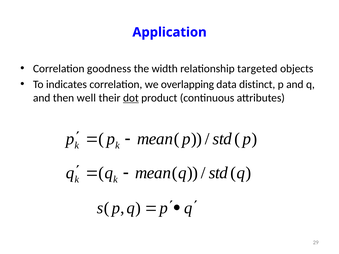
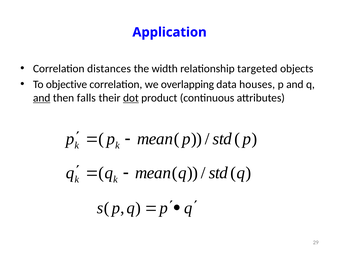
goodness: goodness -> distances
indicates: indicates -> objective
distinct: distinct -> houses
and at (42, 98) underline: none -> present
well: well -> falls
